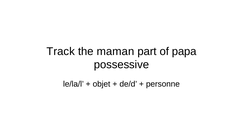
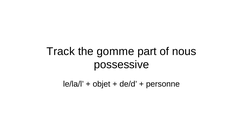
maman: maman -> gomme
papa: papa -> nous
